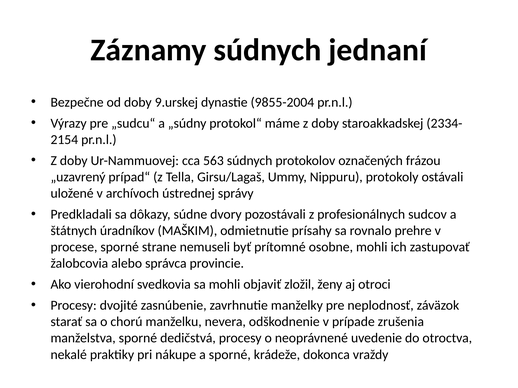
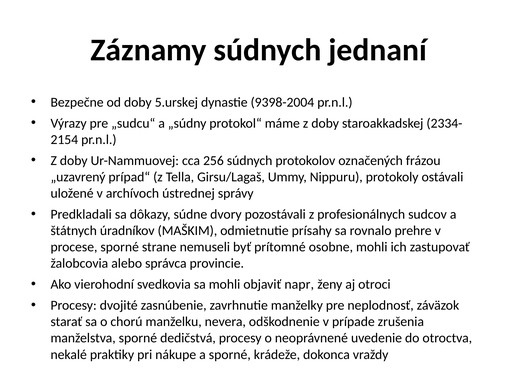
9.urskej: 9.urskej -> 5.urskej
9855-2004: 9855-2004 -> 9398-2004
563: 563 -> 256
zložil: zložil -> napr
